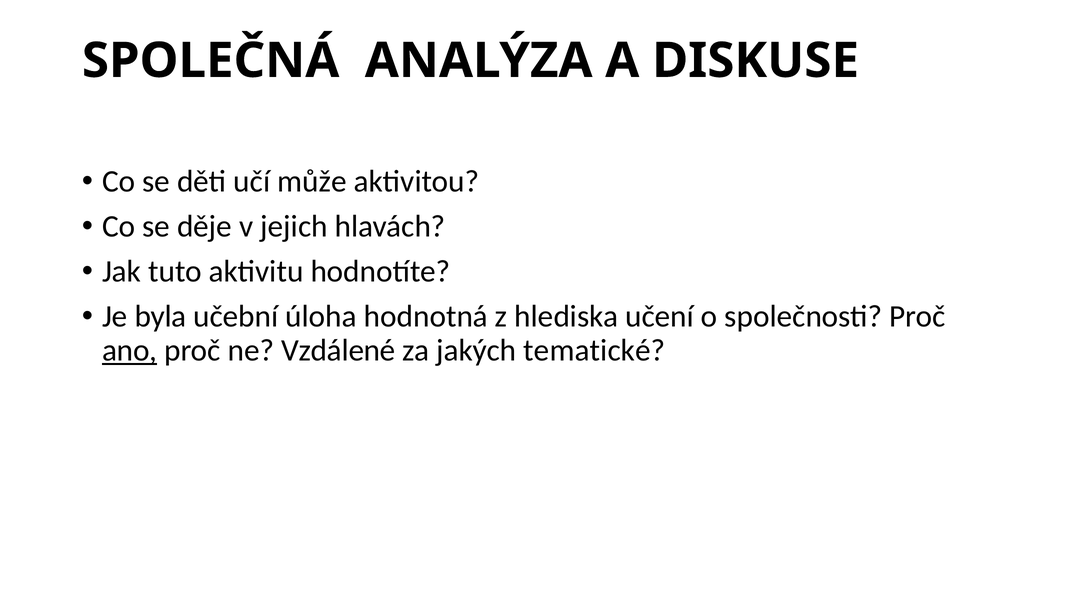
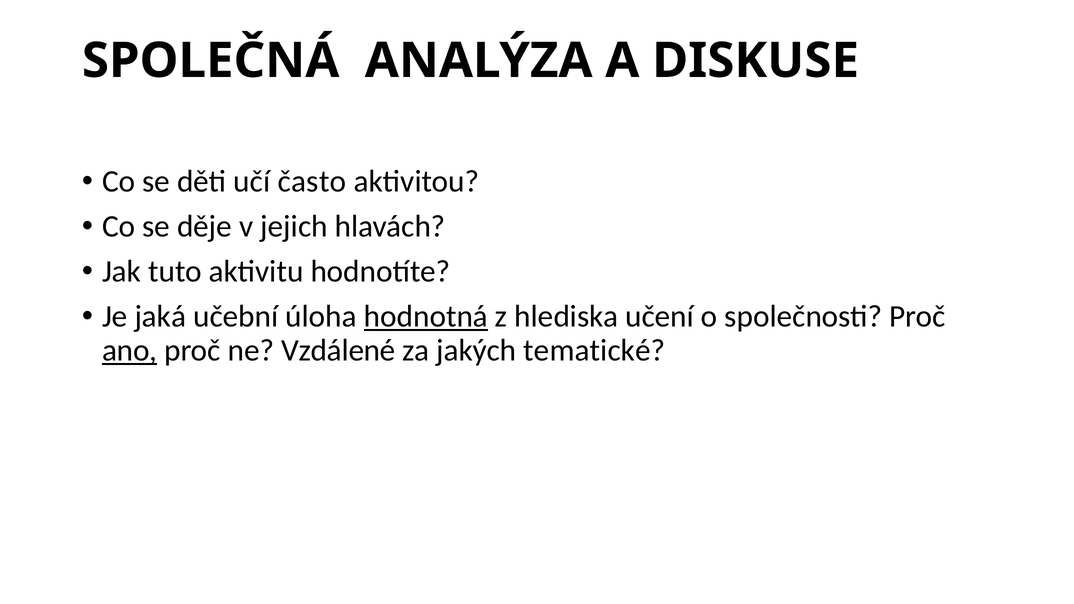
může: může -> často
byla: byla -> jaká
hodnotná underline: none -> present
